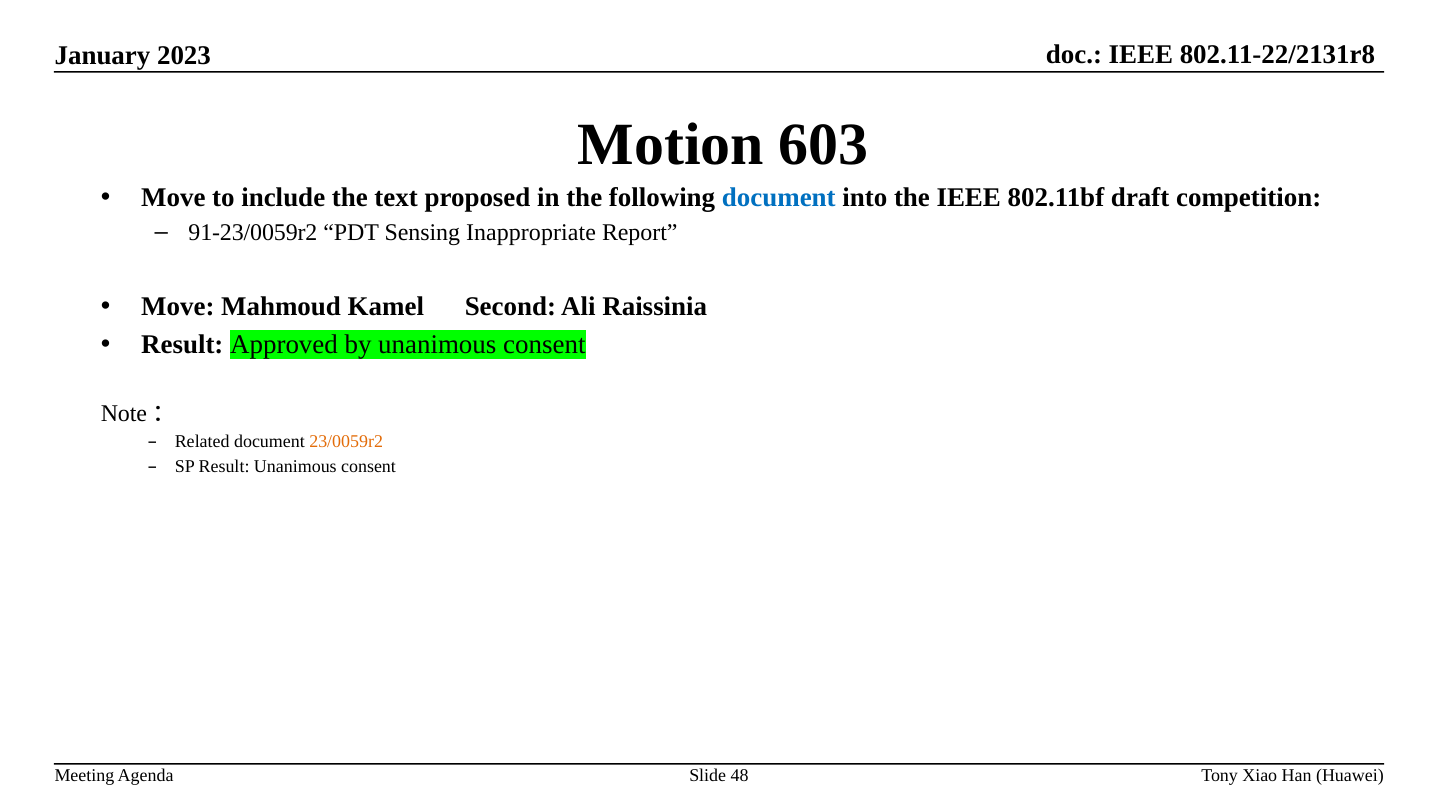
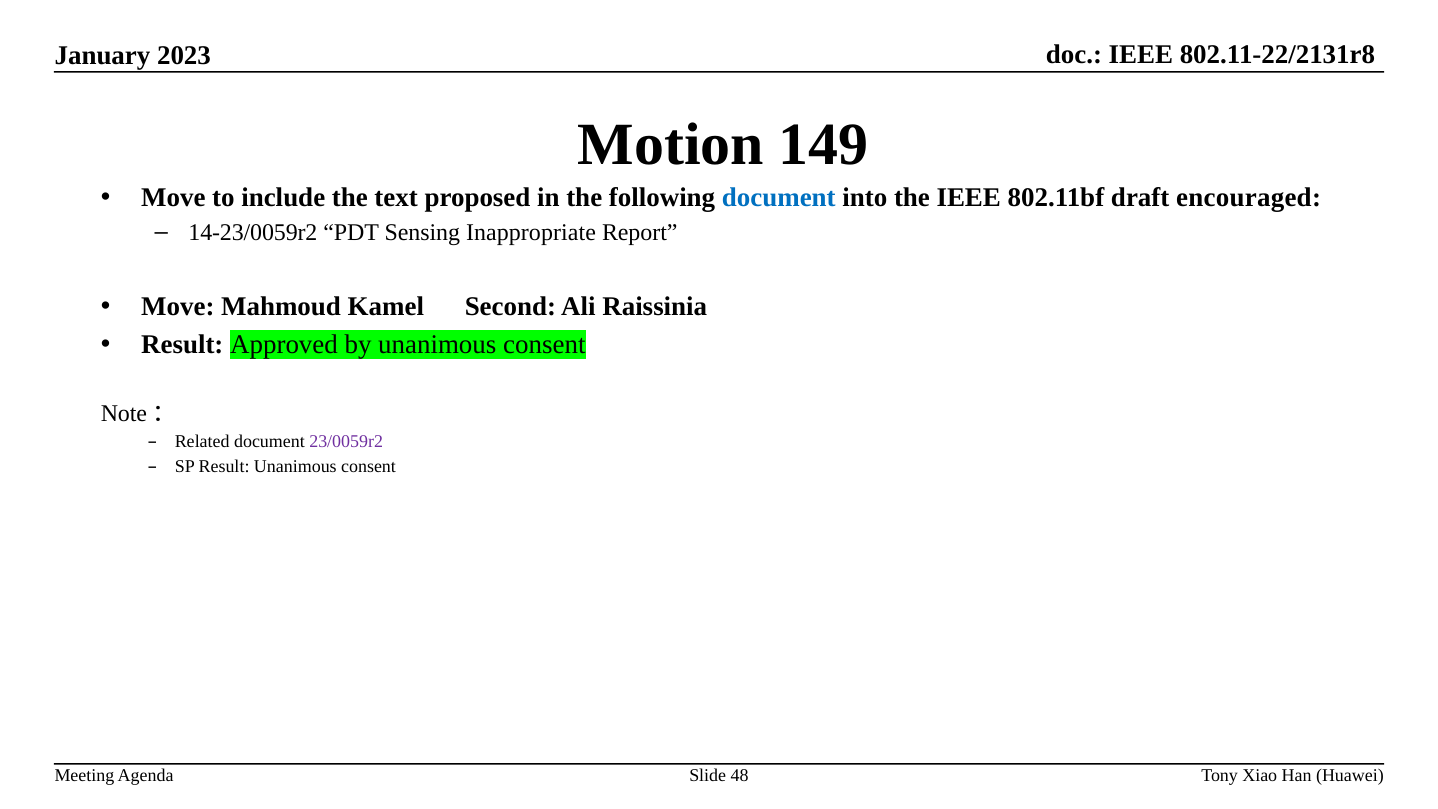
603: 603 -> 149
competition: competition -> encouraged
91-23/0059r2: 91-23/0059r2 -> 14-23/0059r2
23/0059r2 colour: orange -> purple
